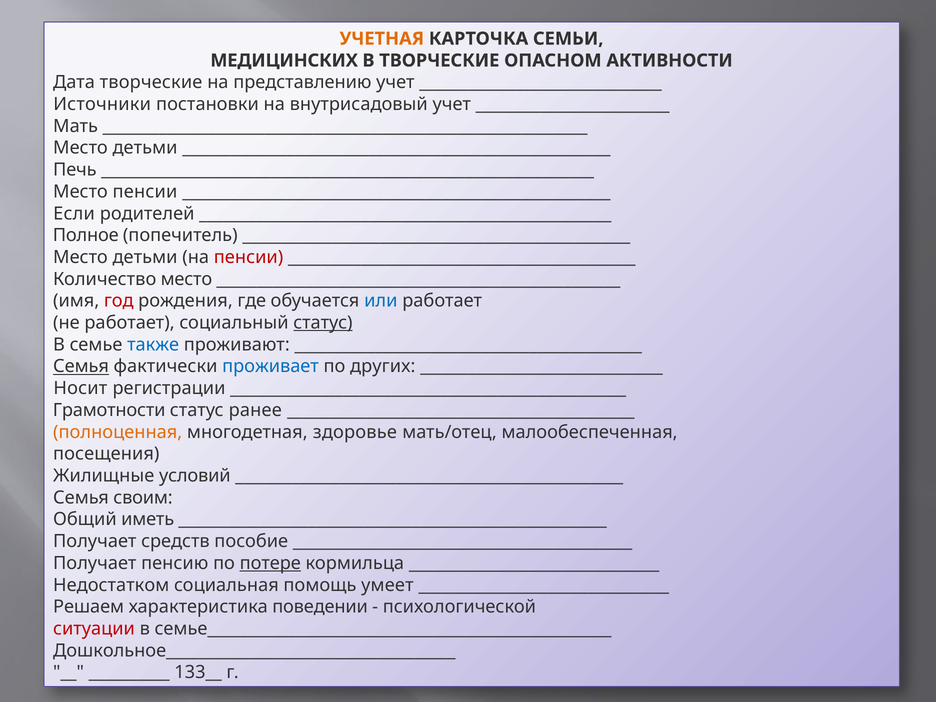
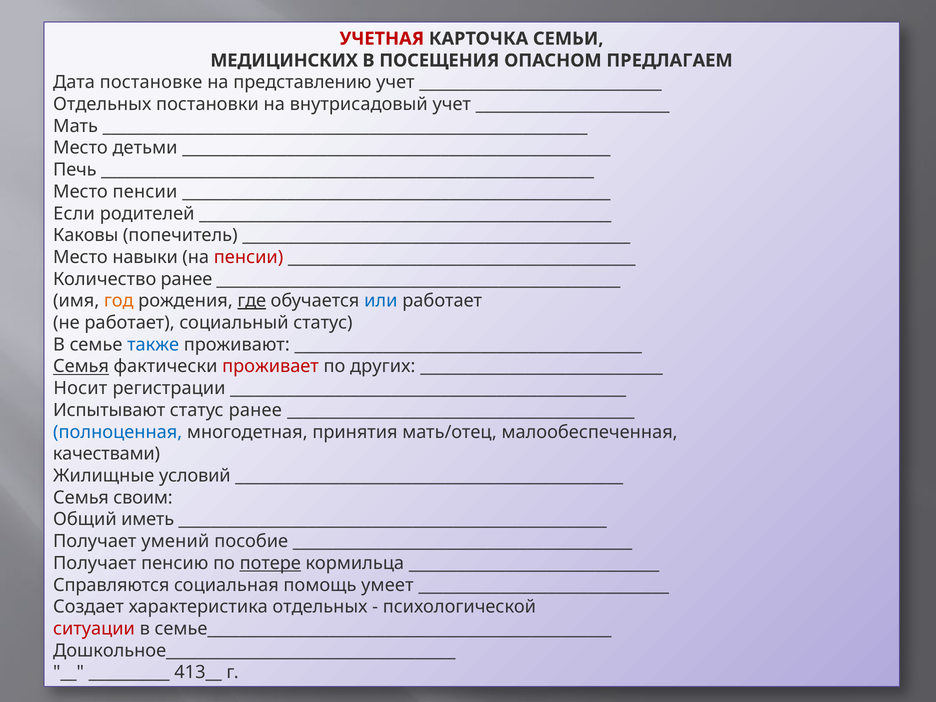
УЧЕТНАЯ colour: orange -> red
В ТВОРЧЕСКИЕ: ТВОРЧЕСКИЕ -> ПОСЕЩЕНИЯ
АКТИВНОСТИ: АКТИВНОСТИ -> ПРЕДЛАГАЕМ
Дата творческие: творческие -> постановке
Источники at (102, 104): Источники -> Отдельных
Полное: Полное -> Каковы
детьми at (145, 257): детьми -> навыки
Количество место: место -> ранее
год colour: red -> orange
где underline: none -> present
статус at (323, 323) underline: present -> none
проживает colour: blue -> red
Грамотности: Грамотности -> Испытывают
полноценная colour: orange -> blue
здоровье: здоровье -> принятия
посещения: посещения -> качествами
средств: средств -> умений
Недостатком: Недостатком -> Справляются
Решаем: Решаем -> Создает
характеристика поведении: поведении -> отдельных
133__: 133__ -> 413__
